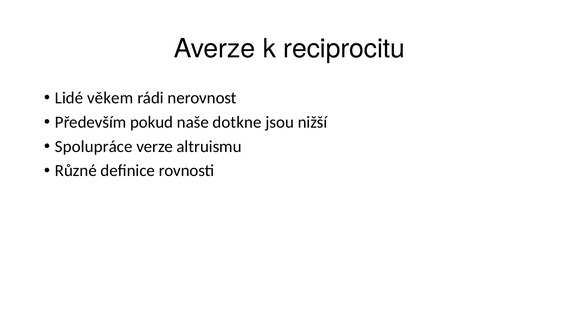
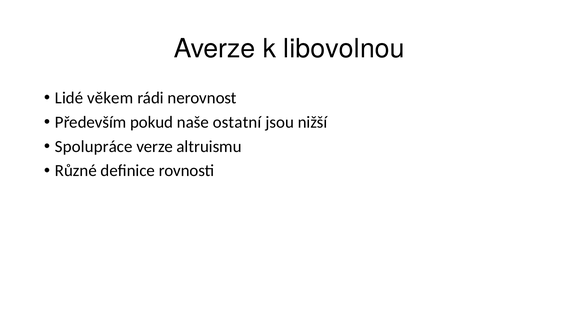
reciprocitu: reciprocitu -> libovolnou
dotkne: dotkne -> ostatní
